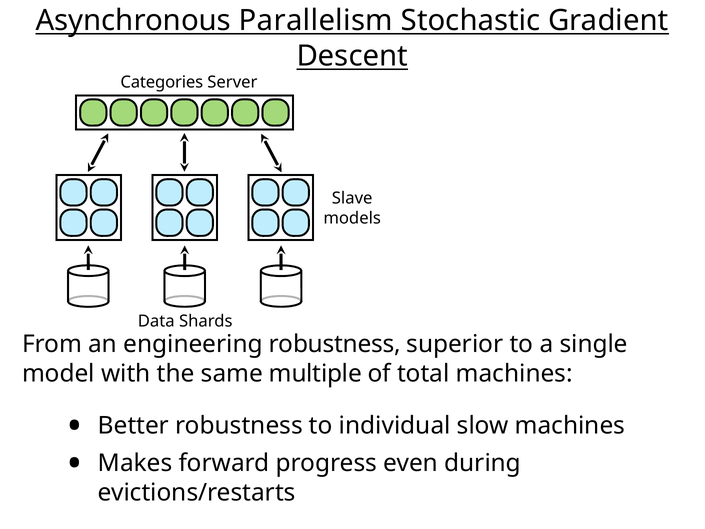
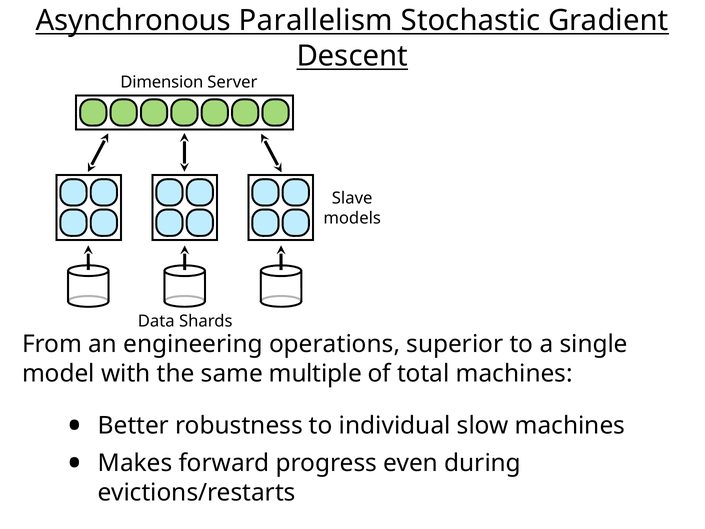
Categories: Categories -> Dimension
engineering robustness: robustness -> operations
